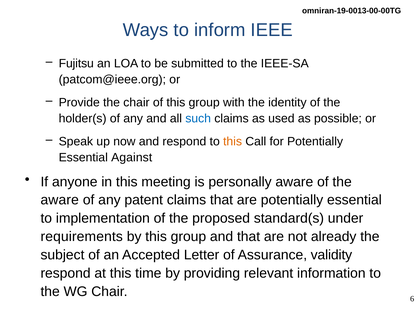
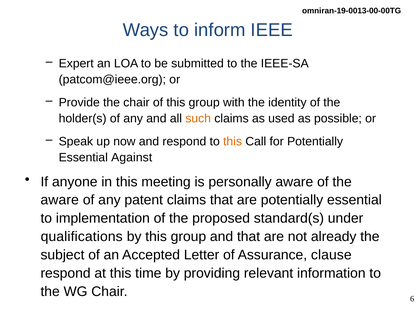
Fujitsu: Fujitsu -> Expert
such colour: blue -> orange
requirements: requirements -> qualifications
validity: validity -> clause
